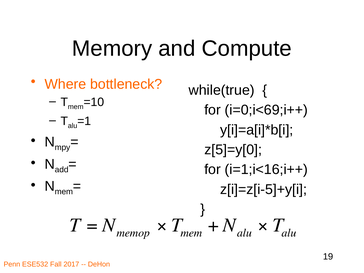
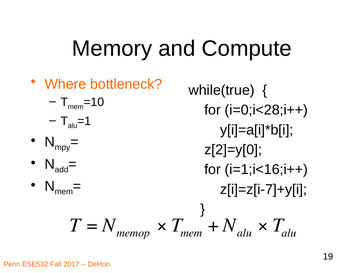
i=0;i<69;i++: i=0;i<69;i++ -> i=0;i<28;i++
z[5]=y[0: z[5]=y[0 -> z[2]=y[0
z[i]=z[i-5]+y[i: z[i]=z[i-5]+y[i -> z[i]=z[i-7]+y[i
